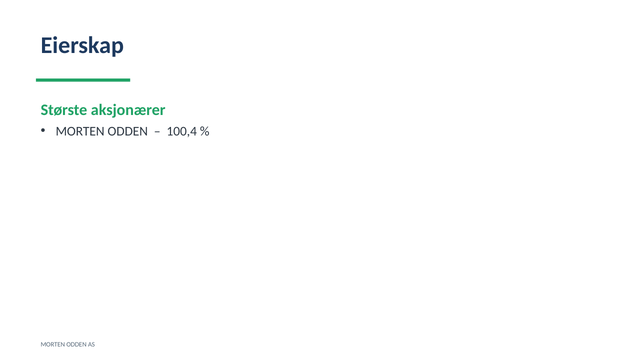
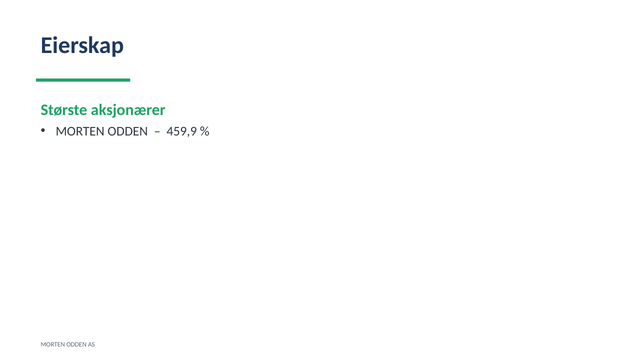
100,4: 100,4 -> 459,9
